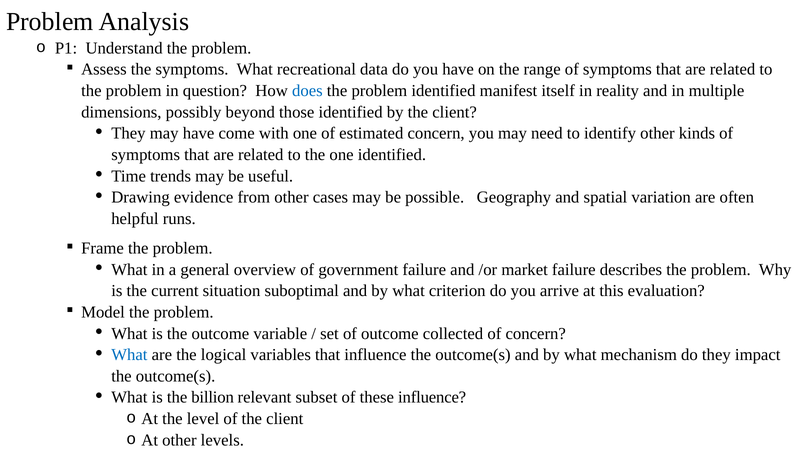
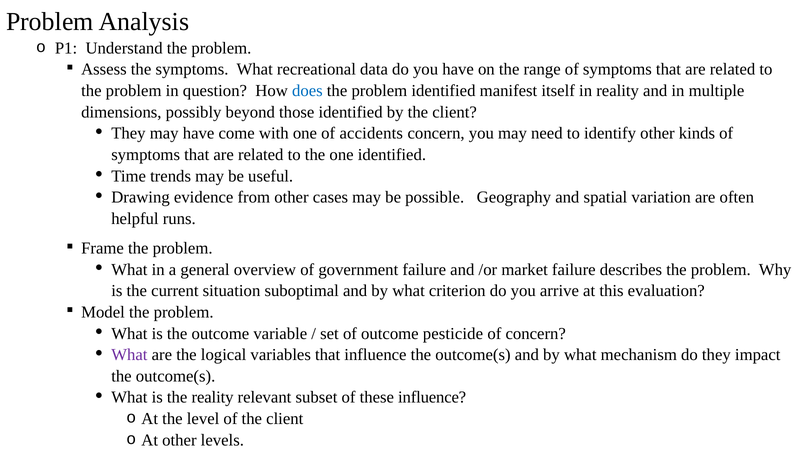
estimated: estimated -> accidents
collected: collected -> pesticide
What at (129, 355) colour: blue -> purple
the billion: billion -> reality
